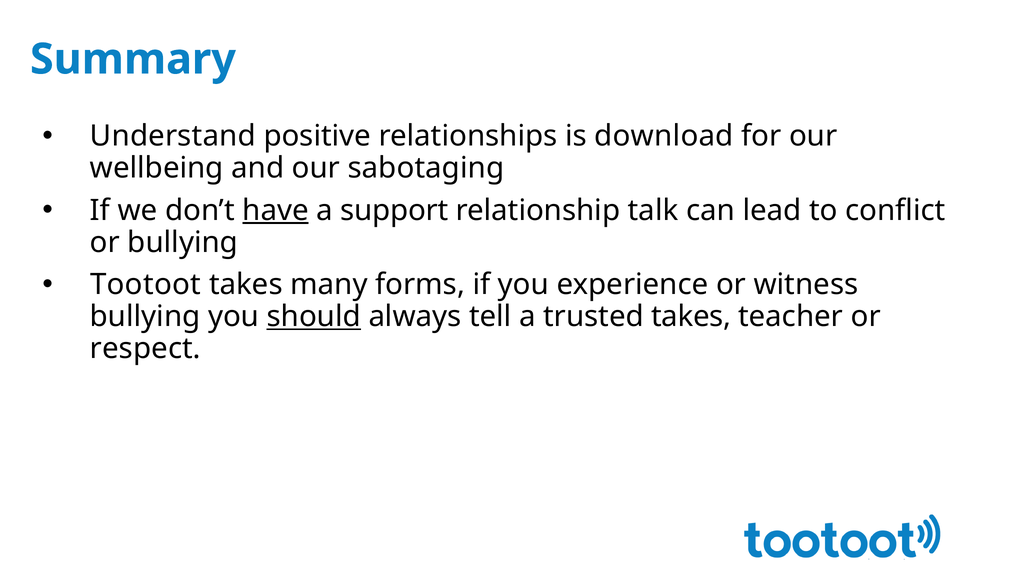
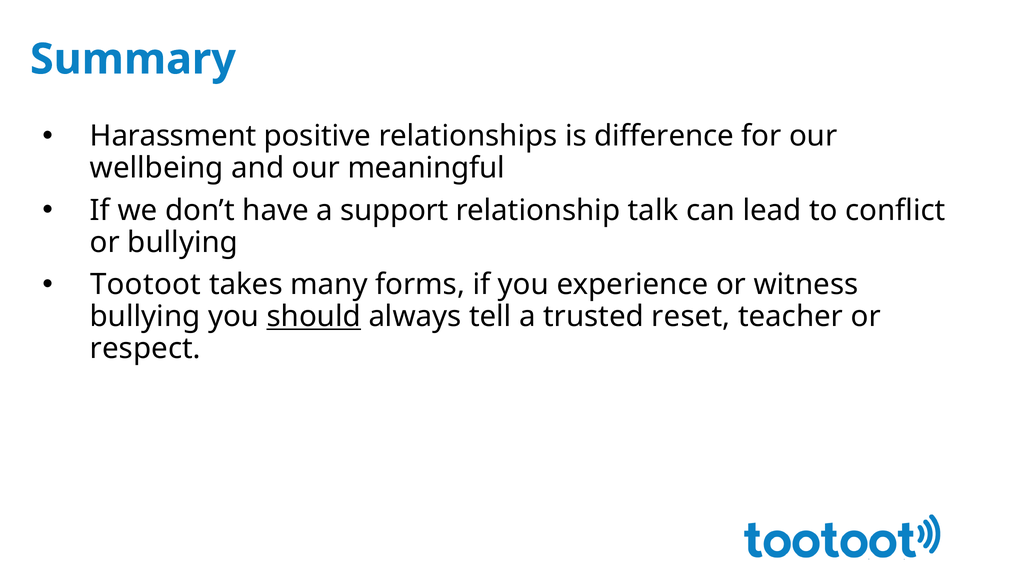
Understand: Understand -> Harassment
download: download -> difference
sabotaging: sabotaging -> meaningful
have underline: present -> none
trusted takes: takes -> reset
